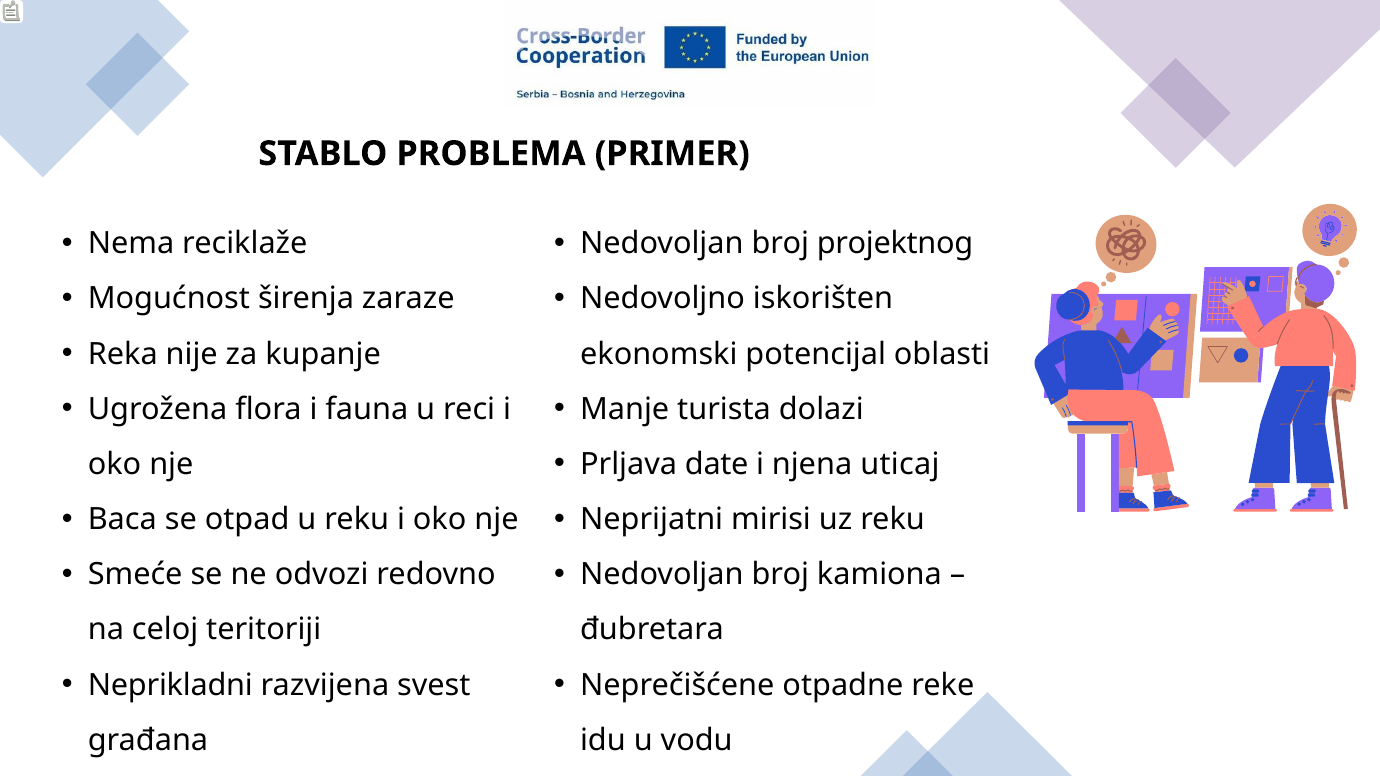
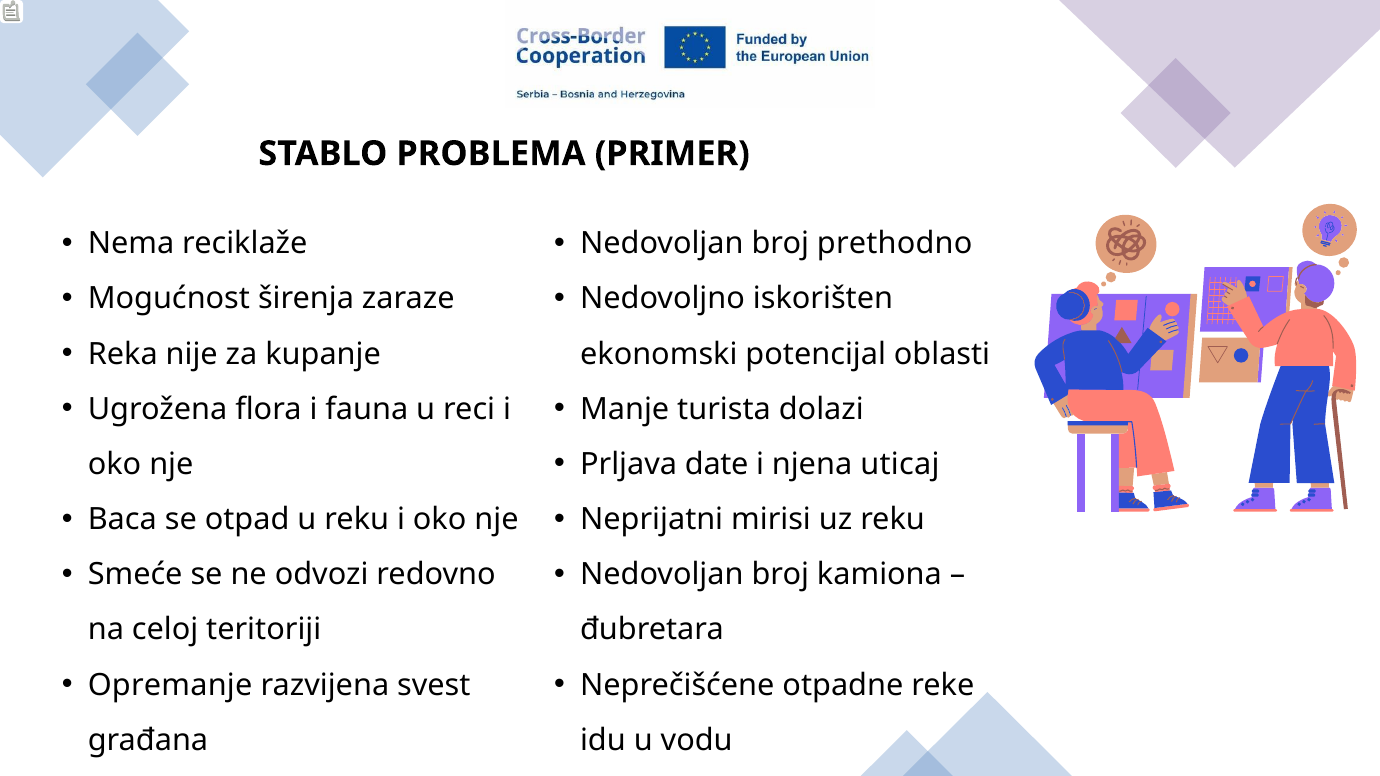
projektnog: projektnog -> prethodno
Neprikladni: Neprikladni -> Opremanje
